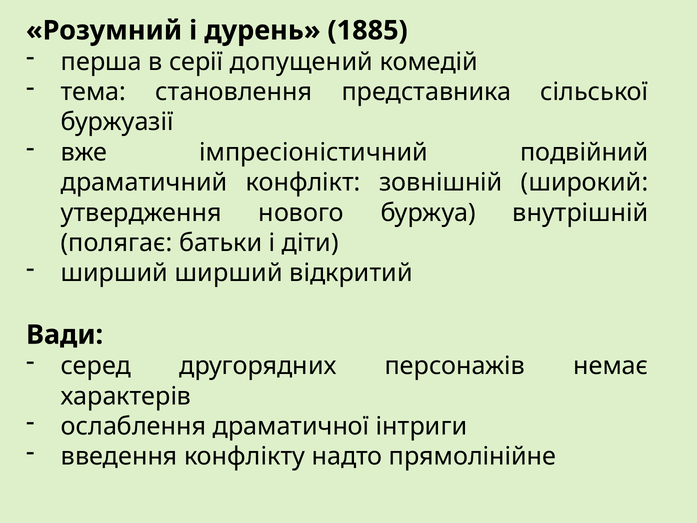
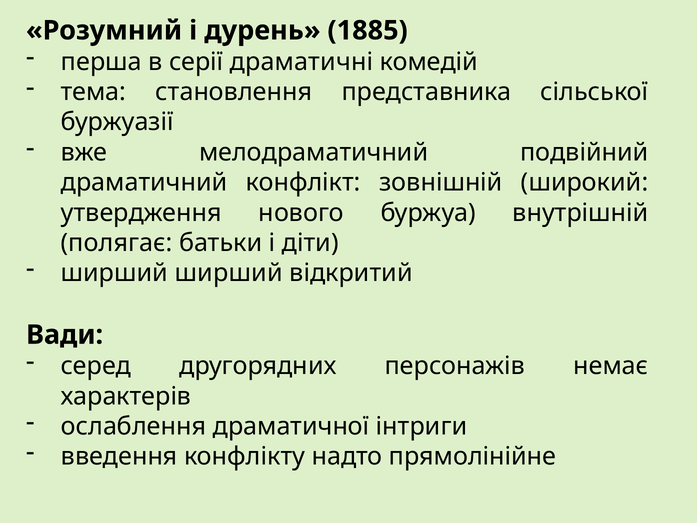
допущений: допущений -> драматичні
імпресіоністичний: імпресіоністичний -> мелодраматичний
